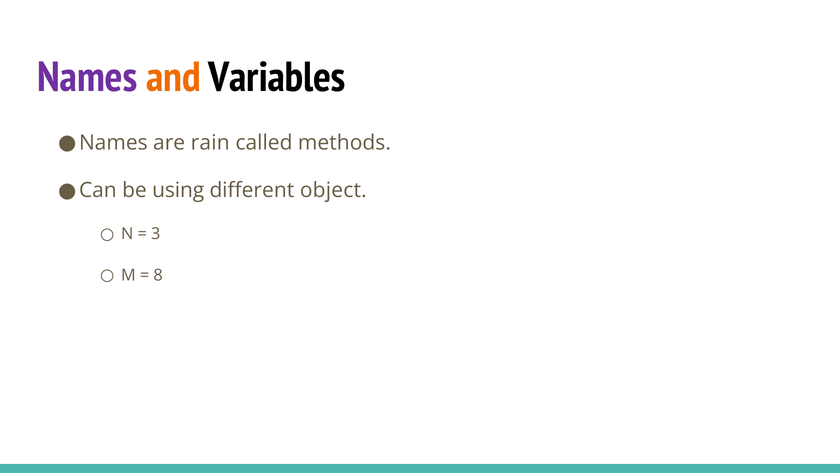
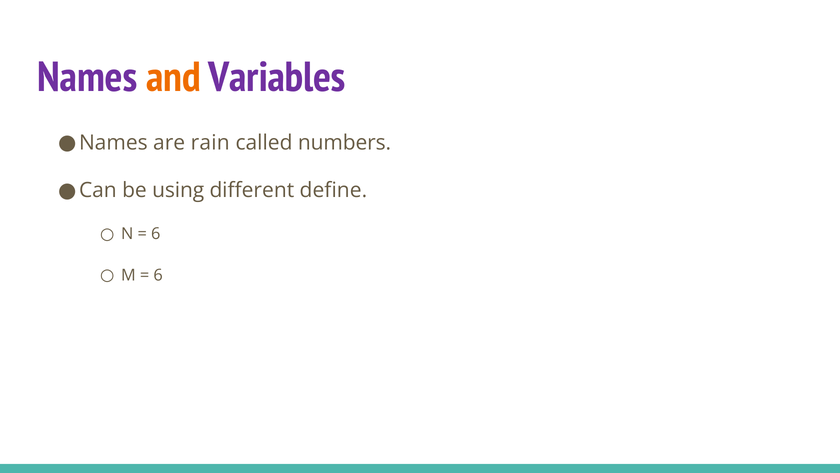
Variables colour: black -> purple
methods: methods -> numbers
object: object -> define
3 at (156, 234): 3 -> 6
8 at (158, 275): 8 -> 6
